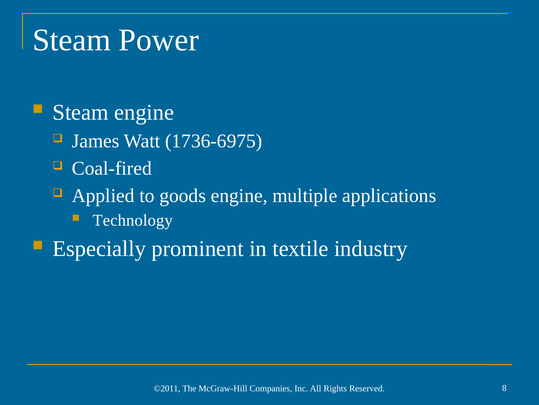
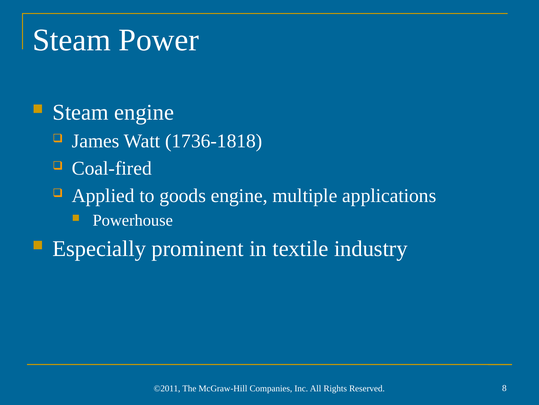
1736-6975: 1736-6975 -> 1736-1818
Technology: Technology -> Powerhouse
